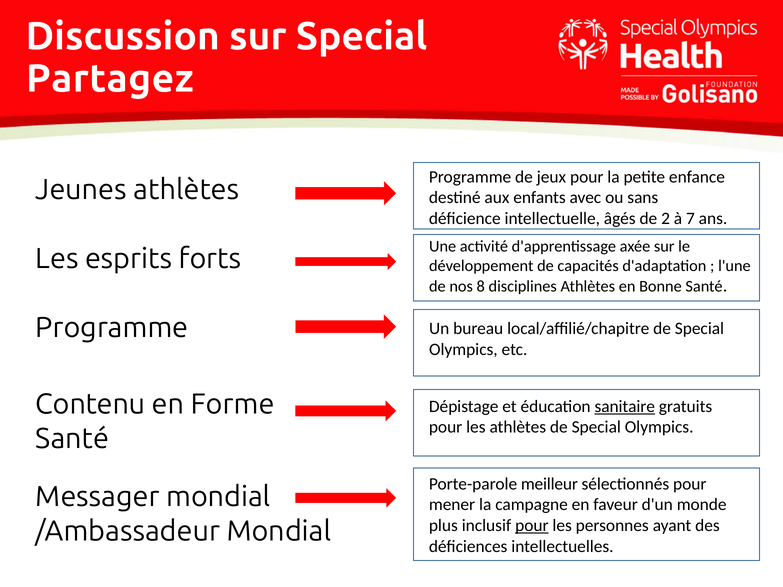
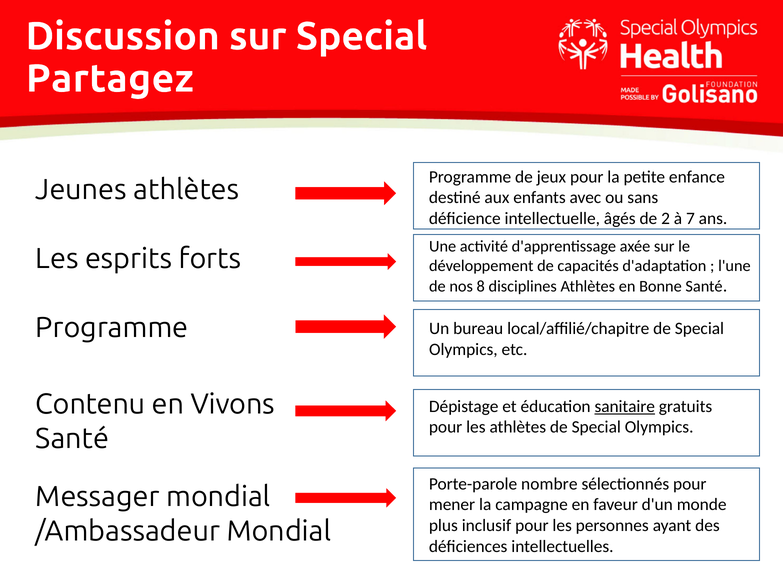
Forme: Forme -> Vivons
meilleur: meilleur -> nombre
pour at (532, 526) underline: present -> none
